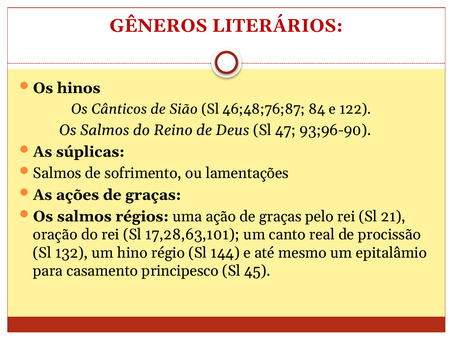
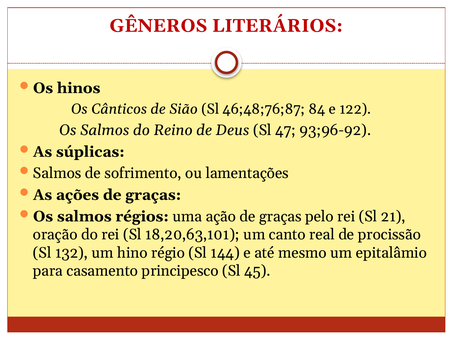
93;96-90: 93;96-90 -> 93;96-92
17,28,63,101: 17,28,63,101 -> 18,20,63,101
